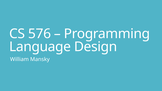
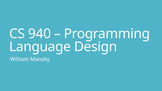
576: 576 -> 940
